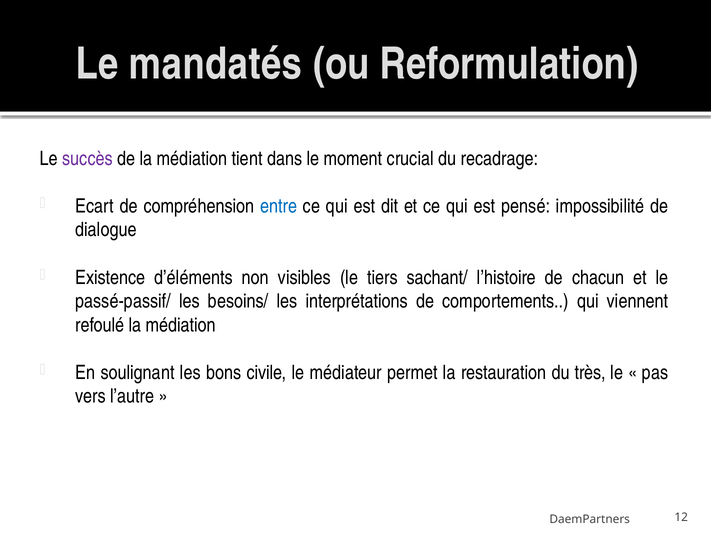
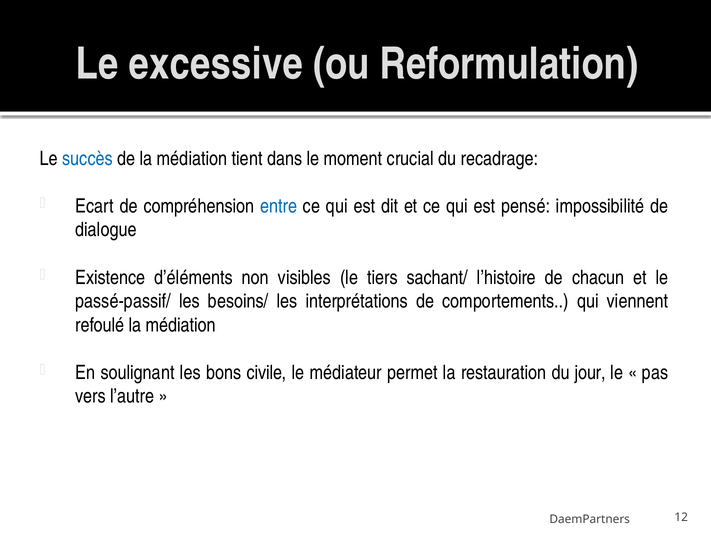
mandatés: mandatés -> excessive
succès colour: purple -> blue
très: très -> jour
